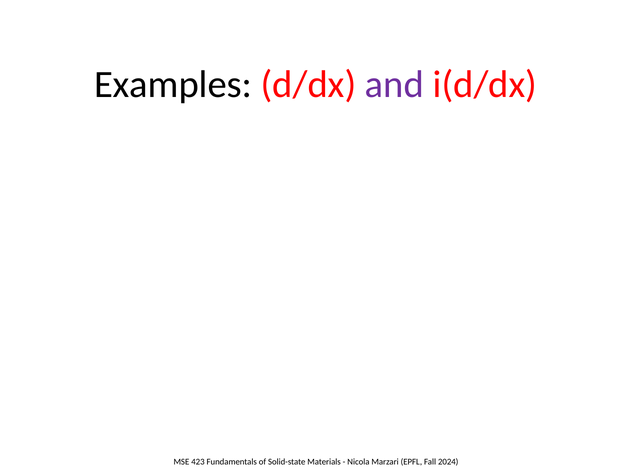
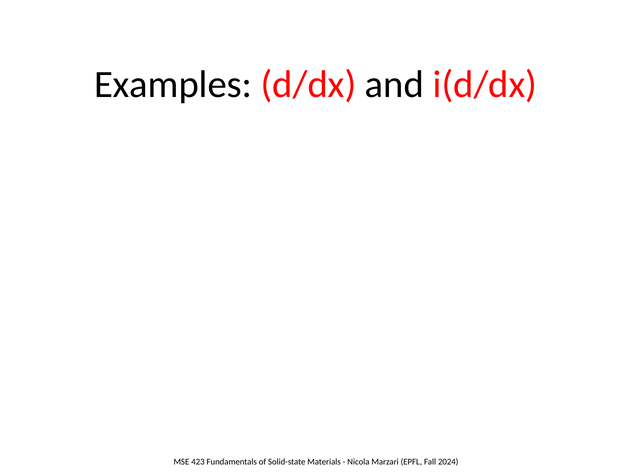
and colour: purple -> black
